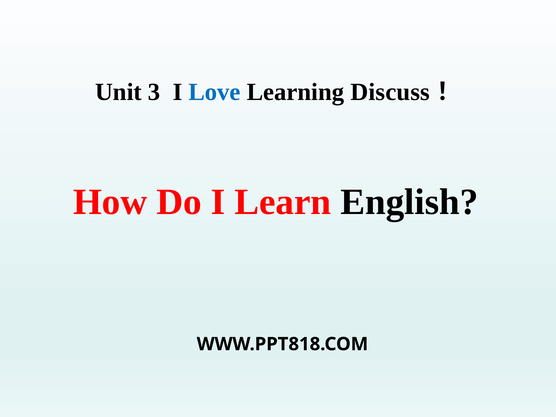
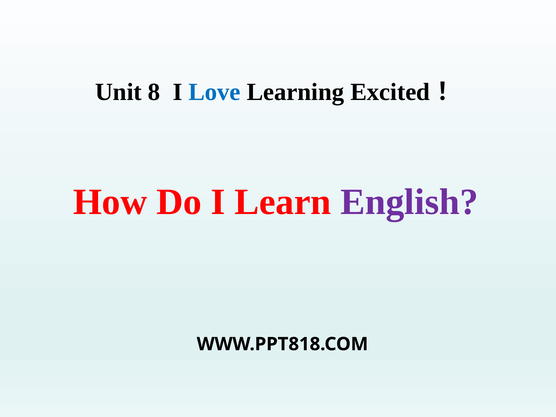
3: 3 -> 8
Discuss: Discuss -> Excited
English colour: black -> purple
